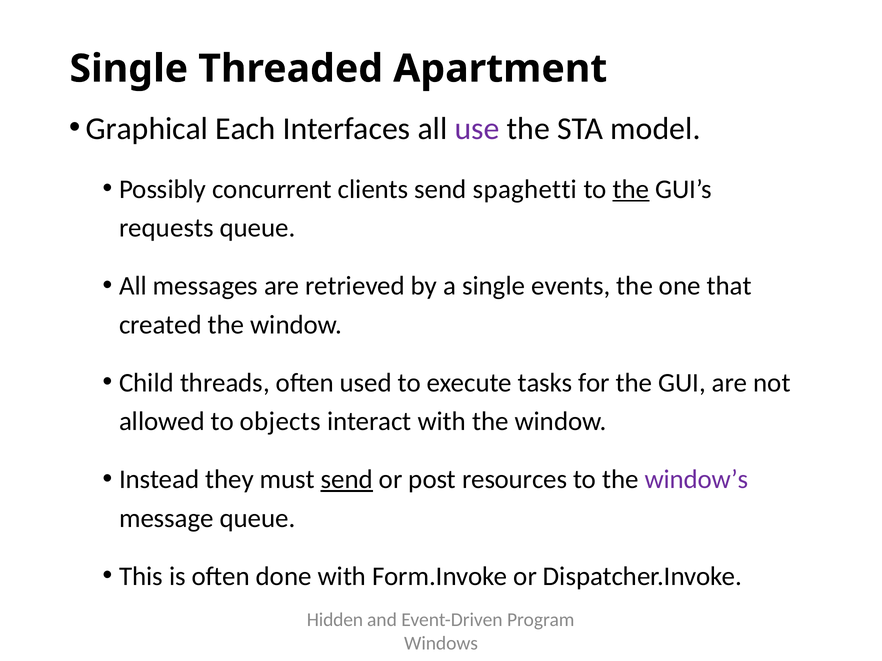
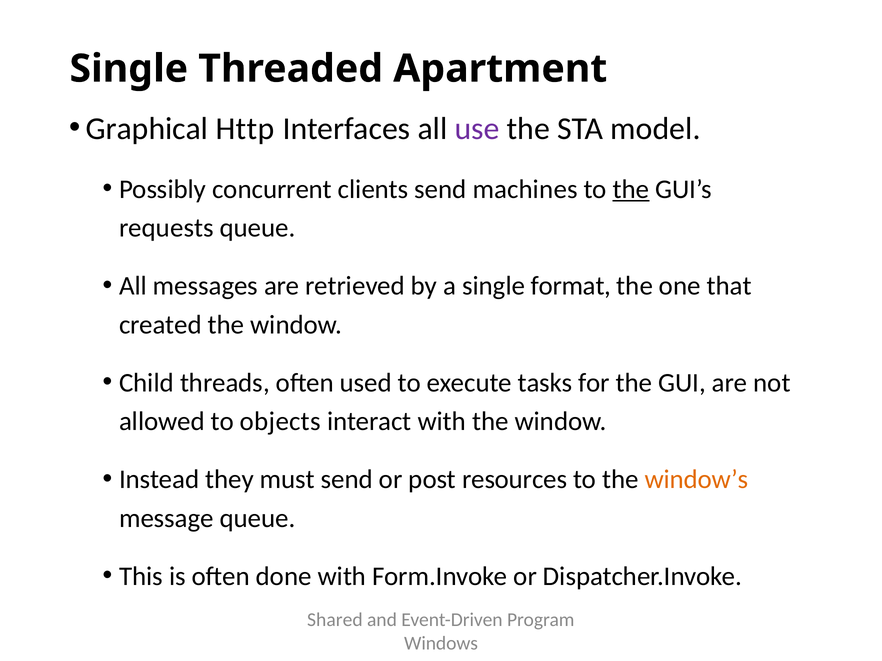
Each: Each -> Http
spaghetti: spaghetti -> machines
events: events -> format
send at (347, 480) underline: present -> none
window’s colour: purple -> orange
Hidden: Hidden -> Shared
